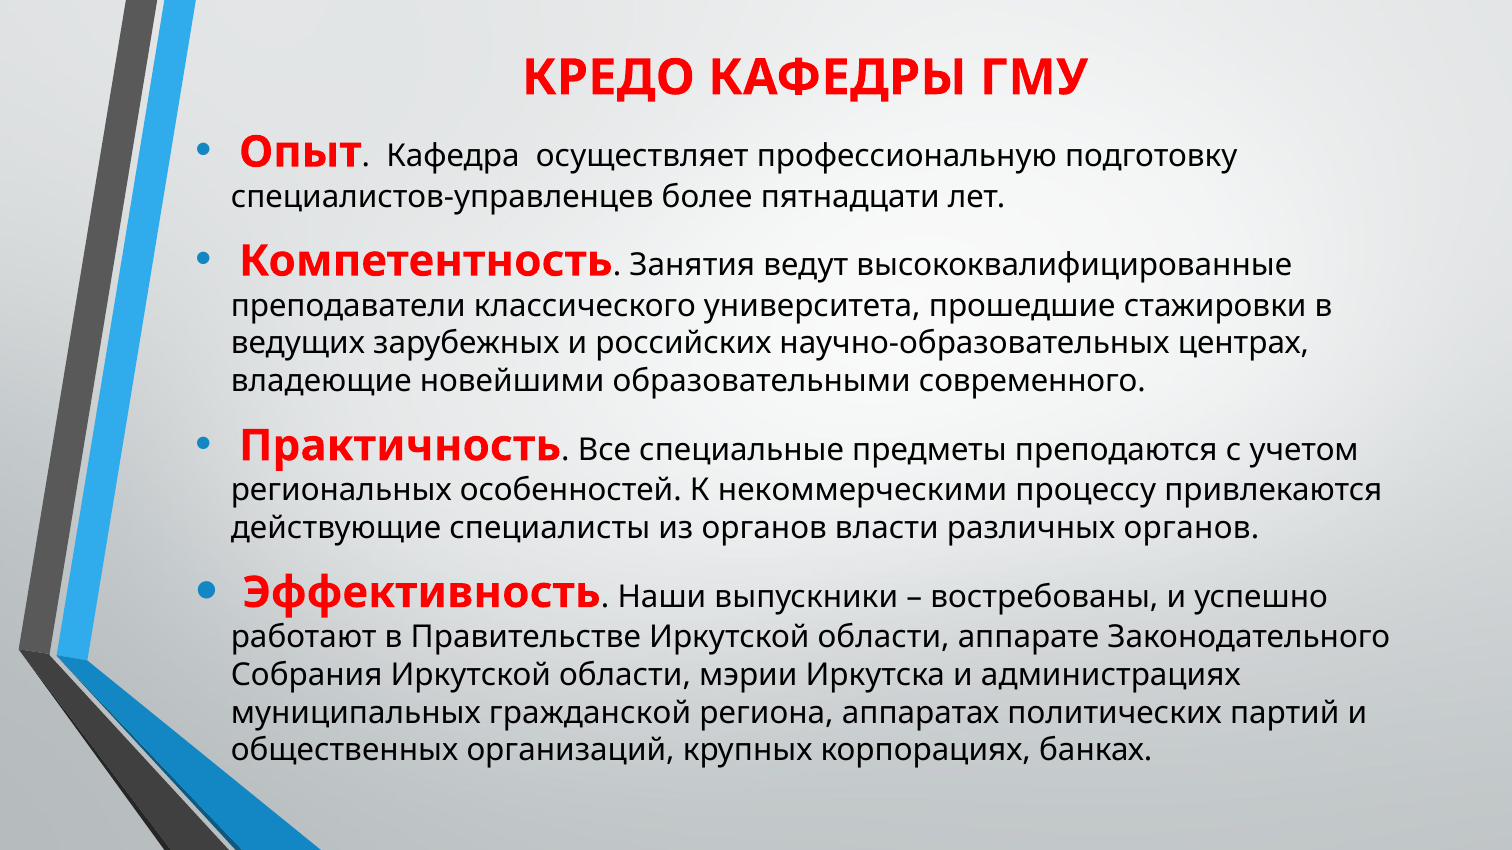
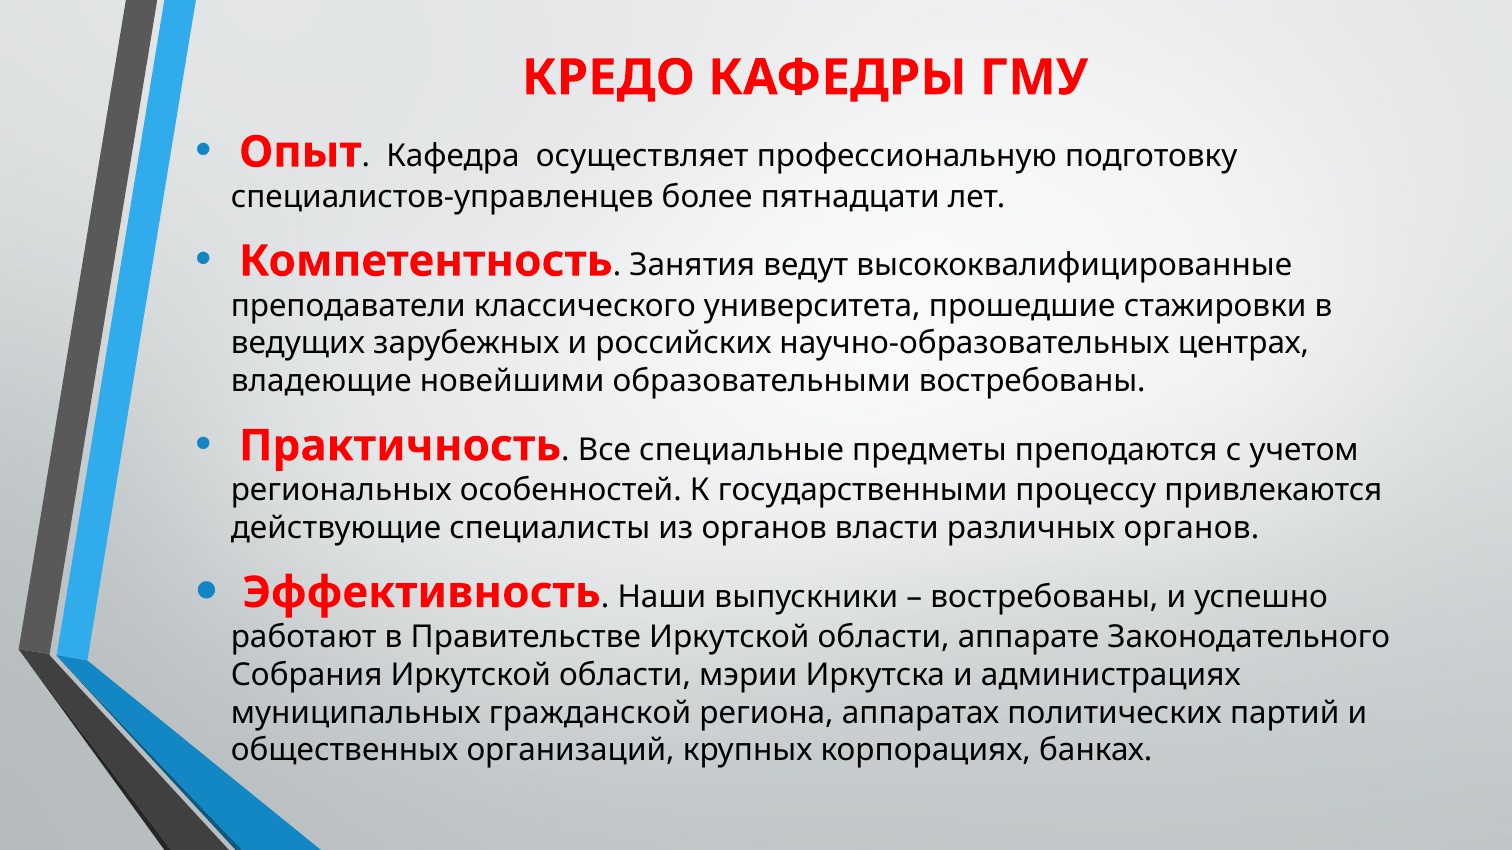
образовательными современного: современного -> востребованы
некоммерческими: некоммерческими -> государственными
